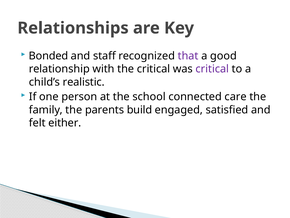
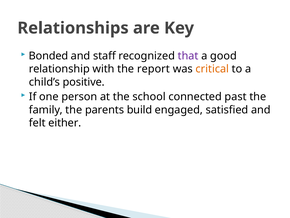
the critical: critical -> report
critical at (212, 69) colour: purple -> orange
realistic: realistic -> positive
care: care -> past
